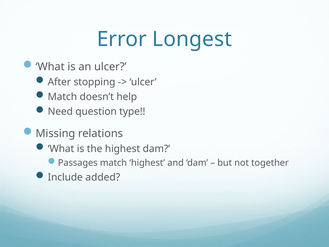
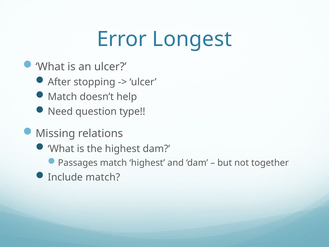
Include added: added -> match
